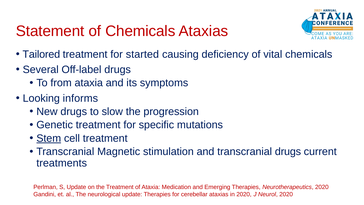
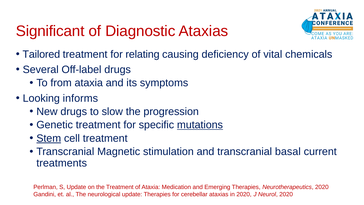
Statement: Statement -> Significant
of Chemicals: Chemicals -> Diagnostic
started: started -> relating
mutations underline: none -> present
transcranial drugs: drugs -> basal
